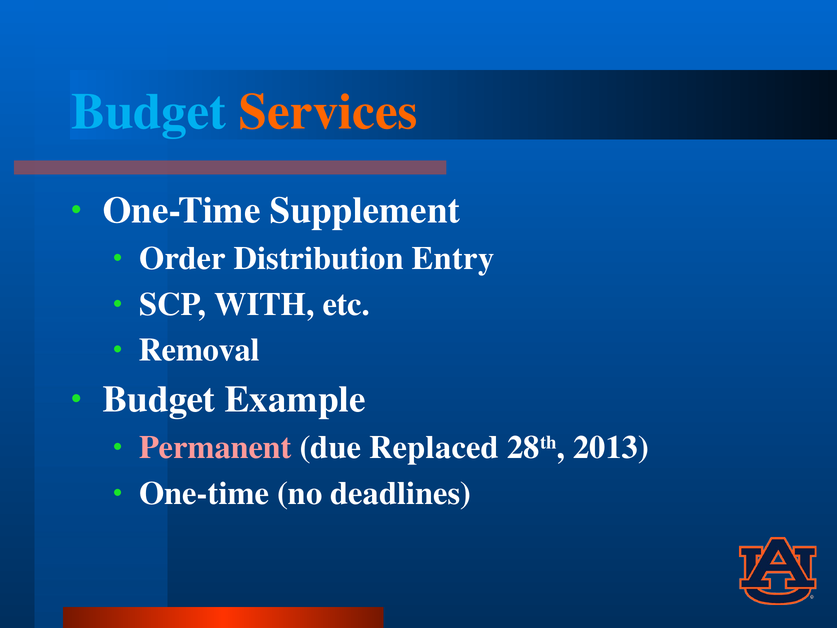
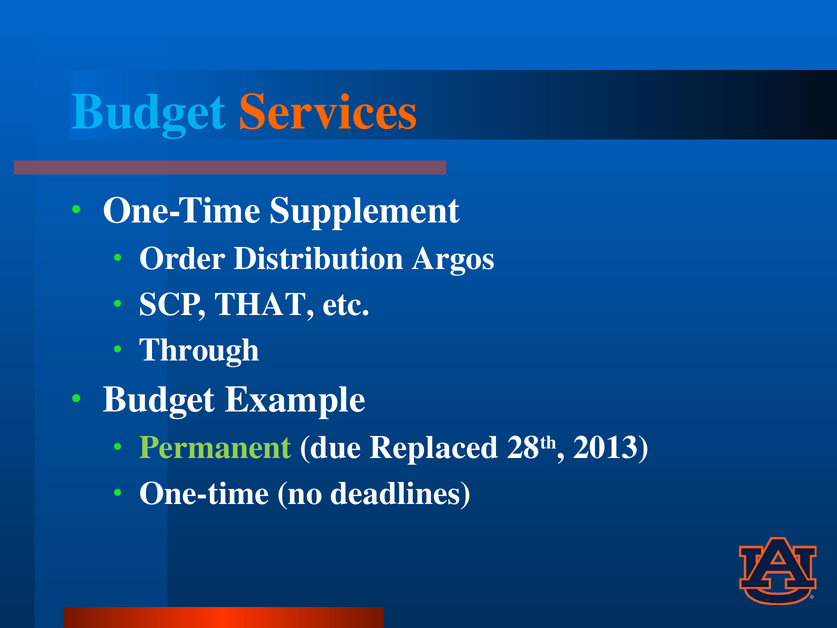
Entry: Entry -> Argos
WITH: WITH -> THAT
Removal: Removal -> Through
Permanent colour: pink -> light green
